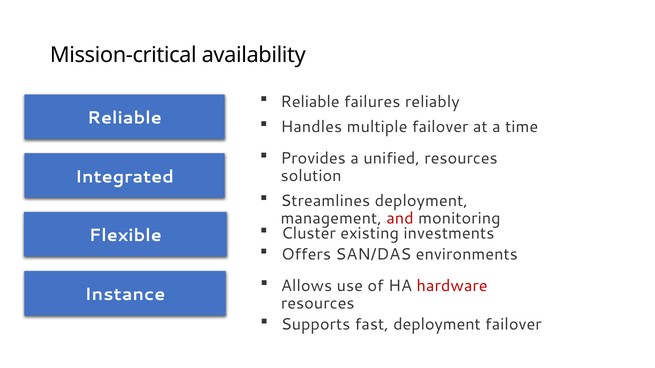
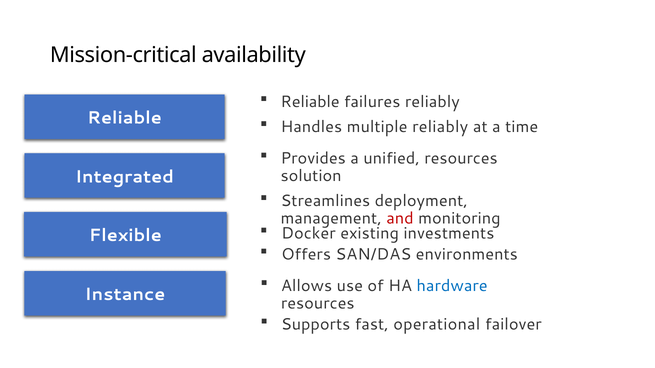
multiple failover: failover -> reliably
Cluster: Cluster -> Docker
hardware colour: red -> blue
fast deployment: deployment -> operational
